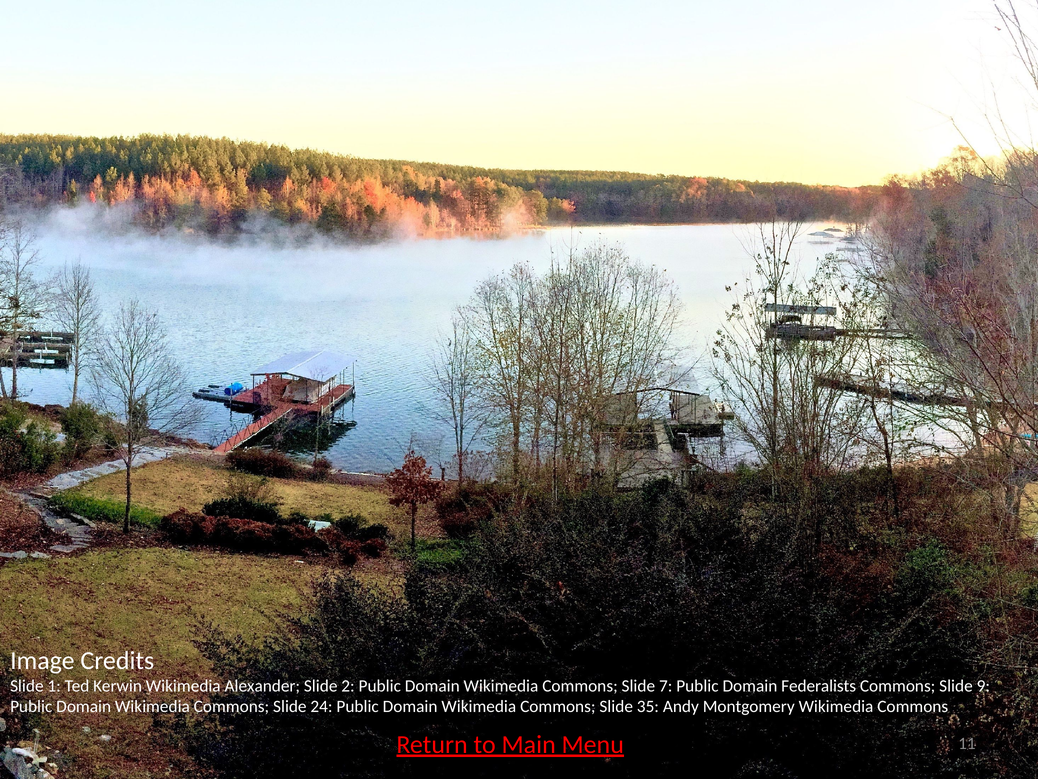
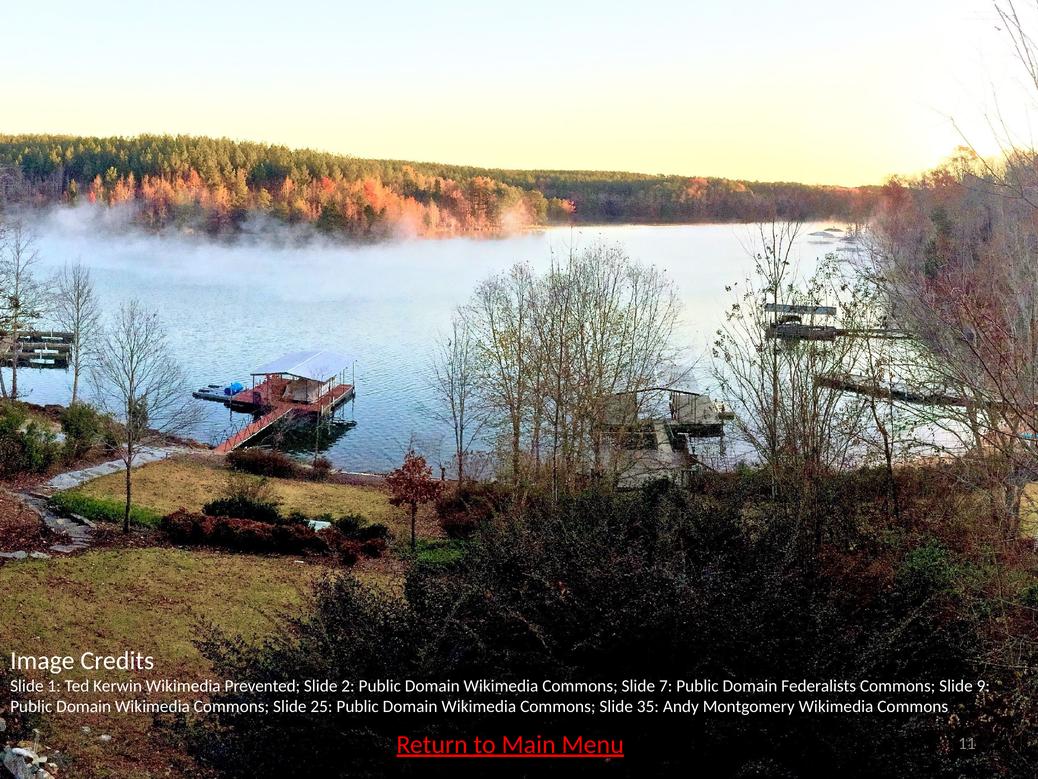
Alexander: Alexander -> Prevented
24: 24 -> 25
